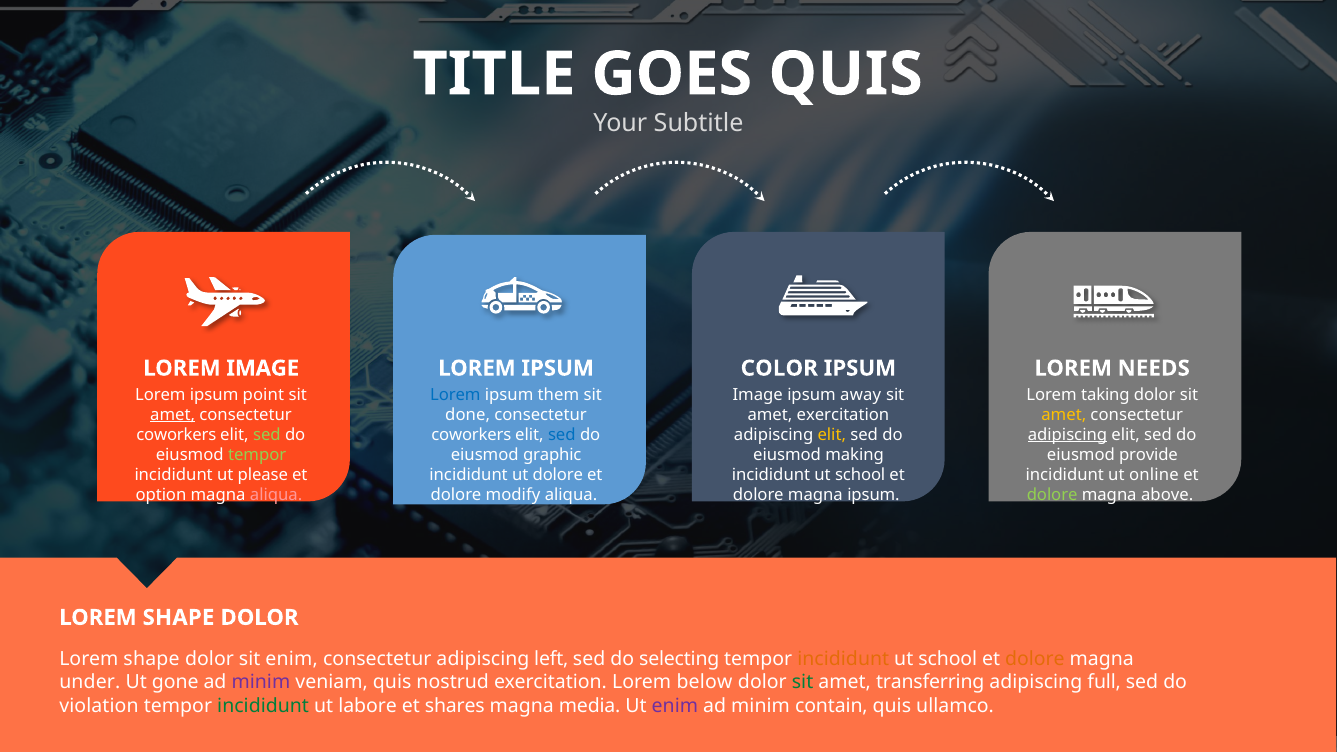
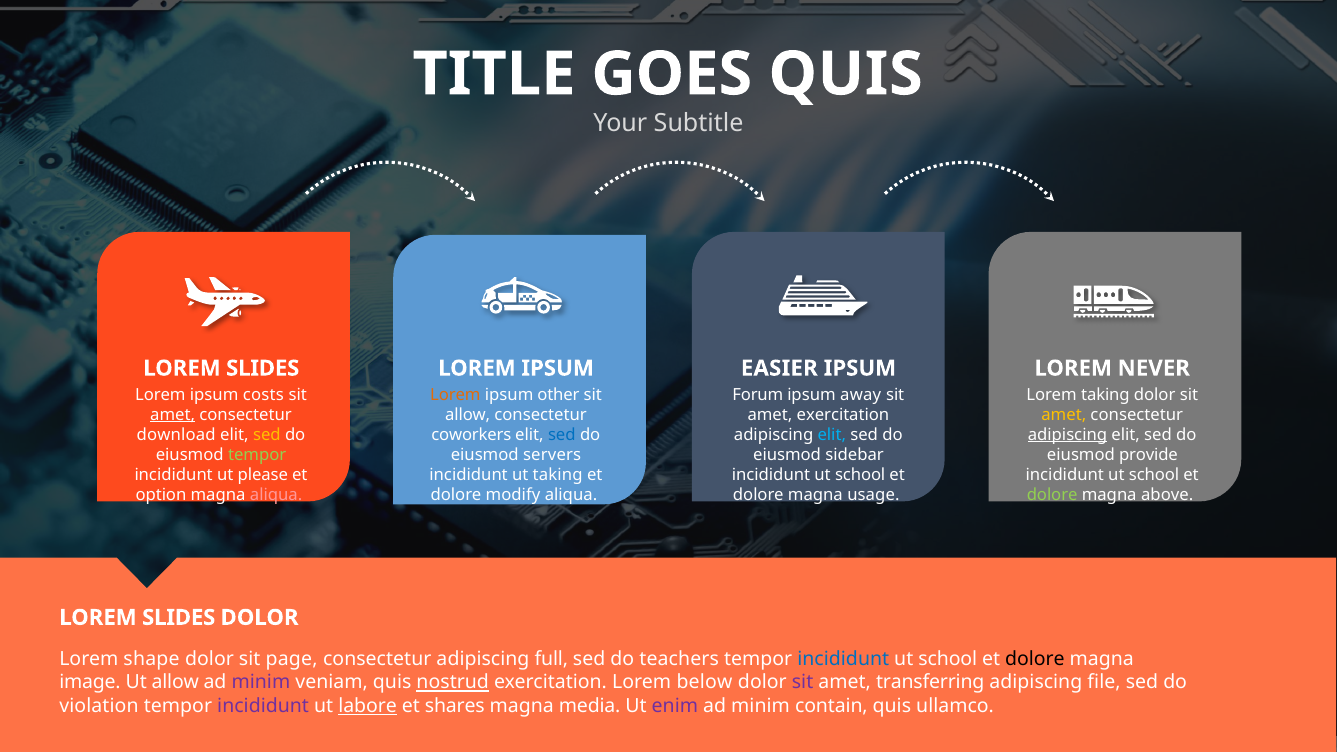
IMAGE at (263, 368): IMAGE -> SLIDES
COLOR: COLOR -> EASIER
NEEDS: NEEDS -> NEVER
point: point -> costs
Lorem at (455, 395) colour: blue -> orange
them: them -> other
Image at (758, 395): Image -> Forum
done at (468, 415): done -> allow
coworkers at (176, 435): coworkers -> download
sed at (267, 435) colour: light green -> yellow
elit at (832, 435) colour: yellow -> light blue
graphic: graphic -> servers
making: making -> sidebar
ut dolore: dolore -> taking
online at (1154, 475): online -> school
magna ipsum: ipsum -> usage
SHAPE at (178, 618): SHAPE -> SLIDES
sit enim: enim -> page
left: left -> full
selecting: selecting -> teachers
incididunt at (843, 659) colour: orange -> blue
dolore at (1035, 659) colour: orange -> black
under: under -> image
Ut gone: gone -> allow
nostrud underline: none -> present
sit at (803, 683) colour: green -> purple
full: full -> file
incididunt at (263, 706) colour: green -> purple
labore underline: none -> present
